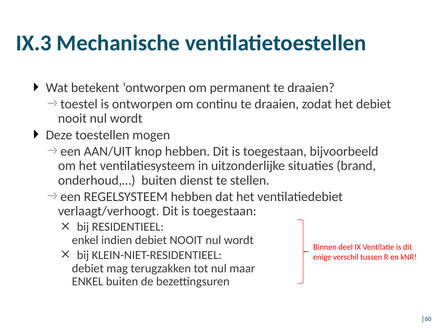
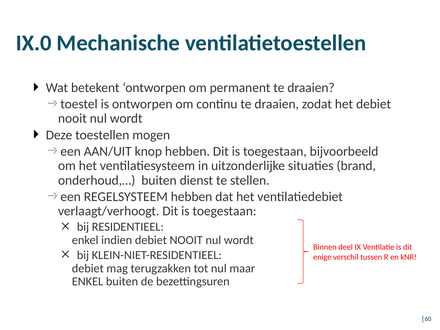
IX.3: IX.3 -> IX.0
